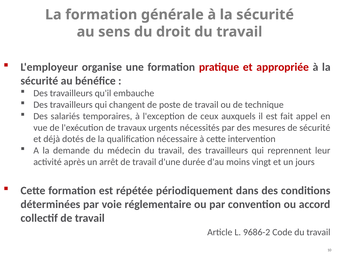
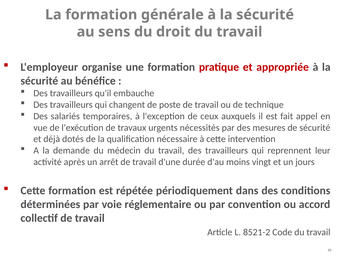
9686-2: 9686-2 -> 8521-2
